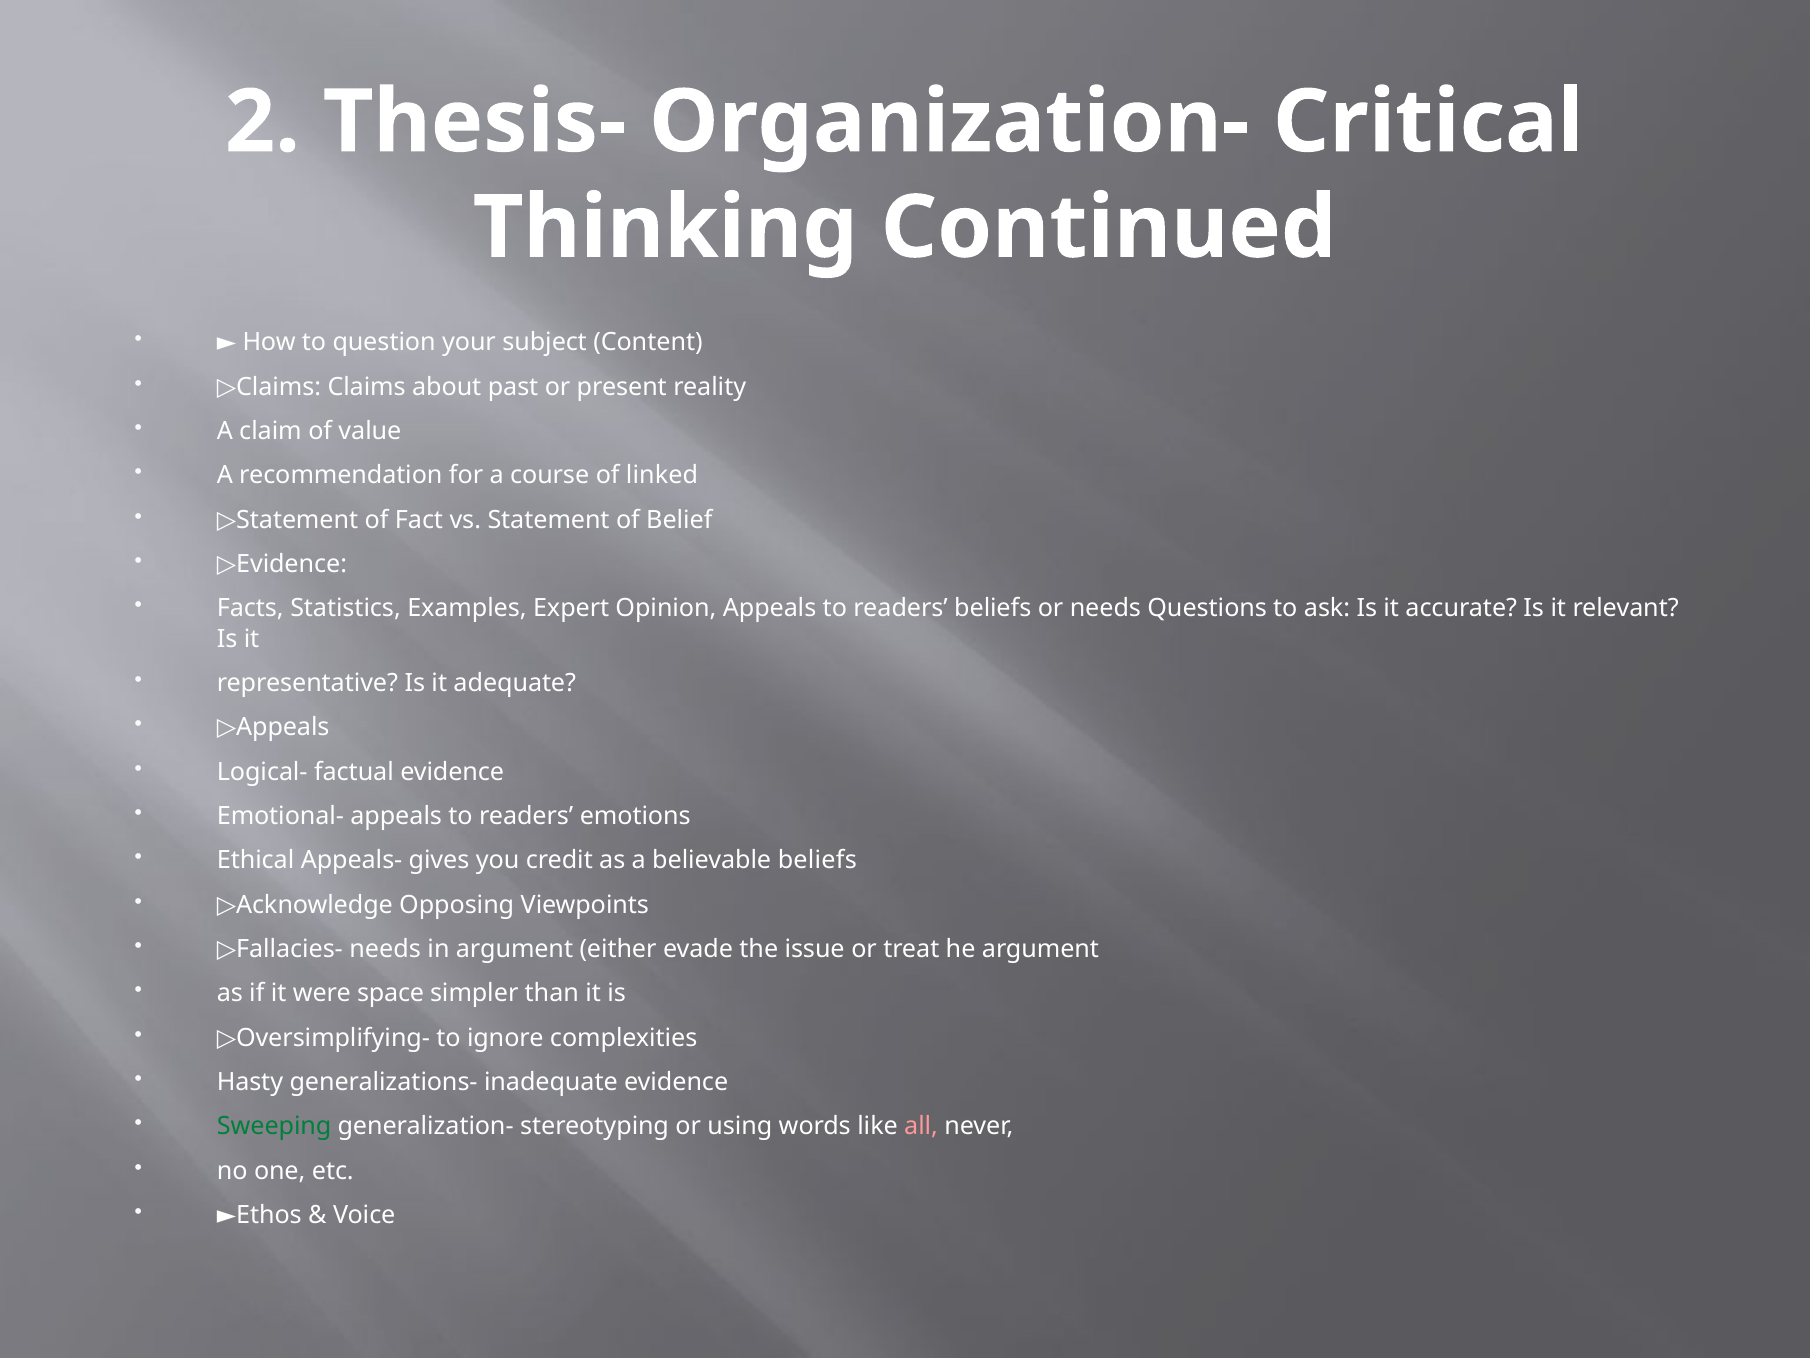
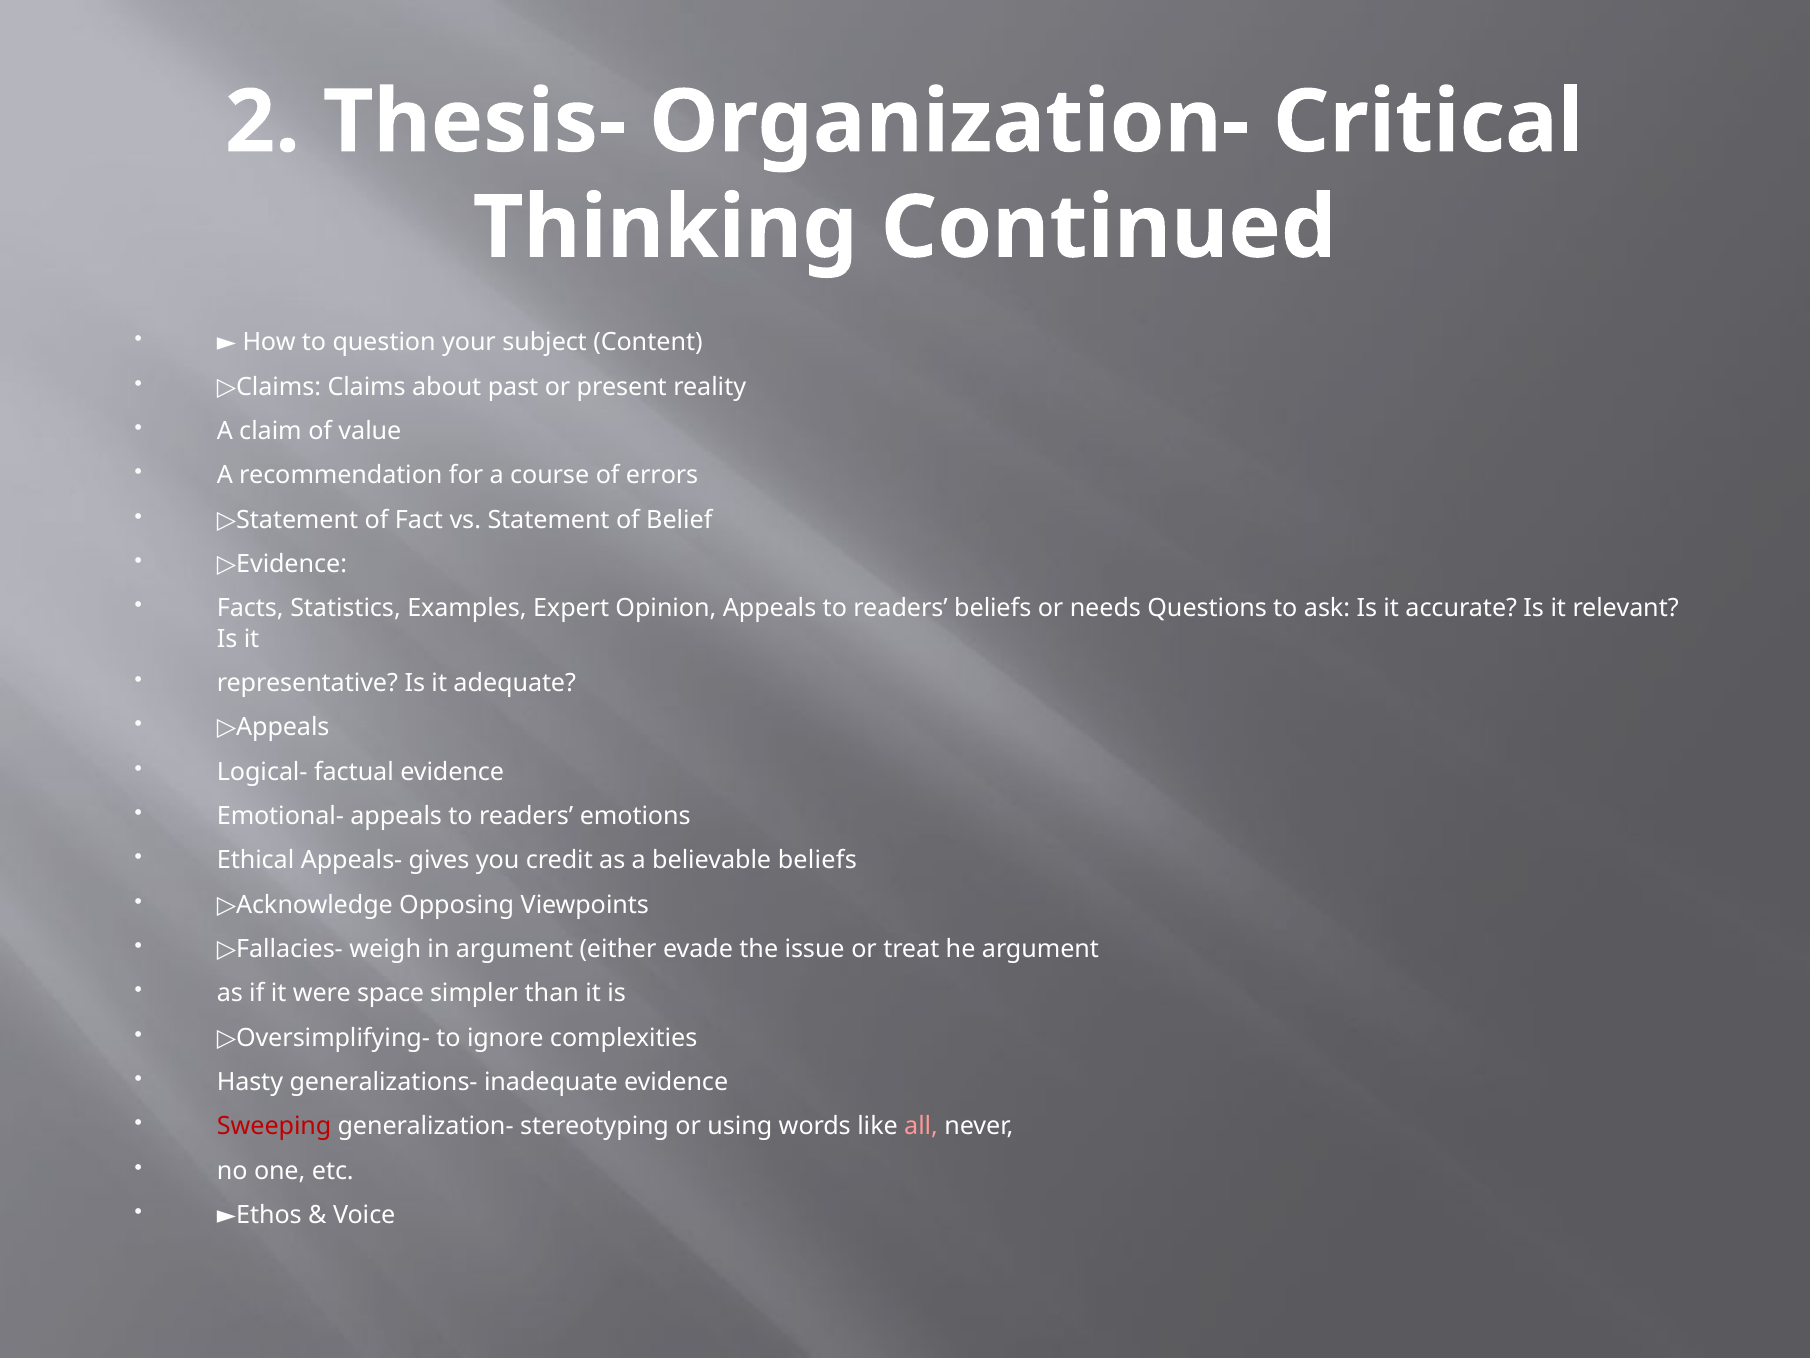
linked: linked -> errors
▷Fallacies- needs: needs -> weigh
Sweeping colour: green -> red
